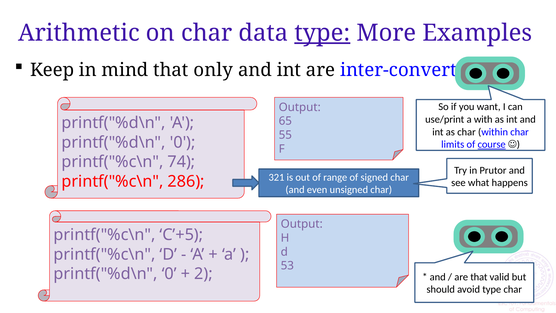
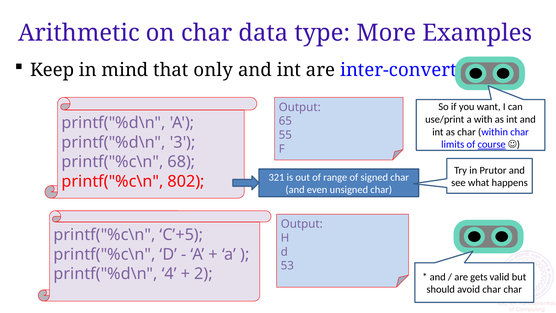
type at (322, 33) underline: present -> none
0 at (183, 142): 0 -> 3
74: 74 -> 68
286: 286 -> 802
0 at (169, 274): 0 -> 4
are that: that -> gets
avoid type: type -> char
